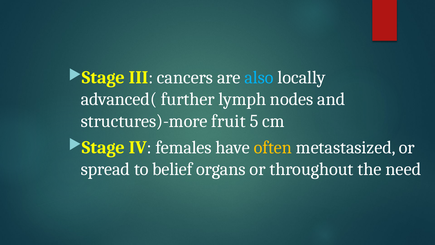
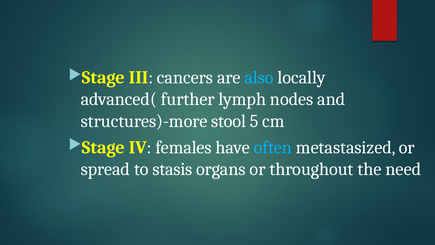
fruit: fruit -> stool
often colour: yellow -> light blue
belief: belief -> stasis
